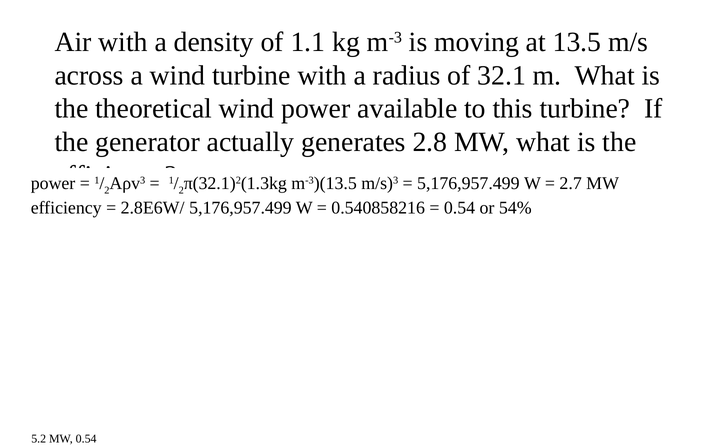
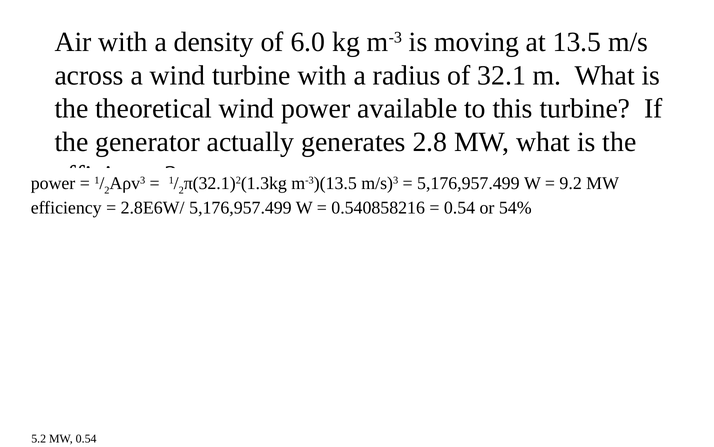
1.1: 1.1 -> 6.0
2.7: 2.7 -> 9.2
